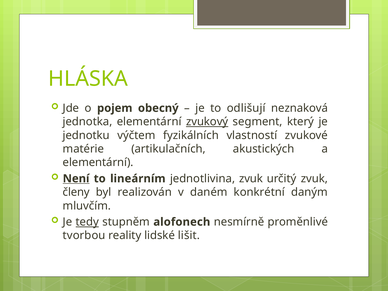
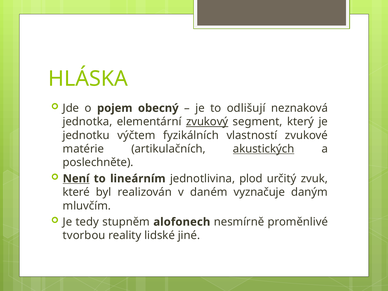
akustických underline: none -> present
elementární at (98, 162): elementární -> poslechněte
jednotlivina zvuk: zvuk -> plod
členy: členy -> které
konkrétní: konkrétní -> vyznačuje
tedy underline: present -> none
lišit: lišit -> jiné
